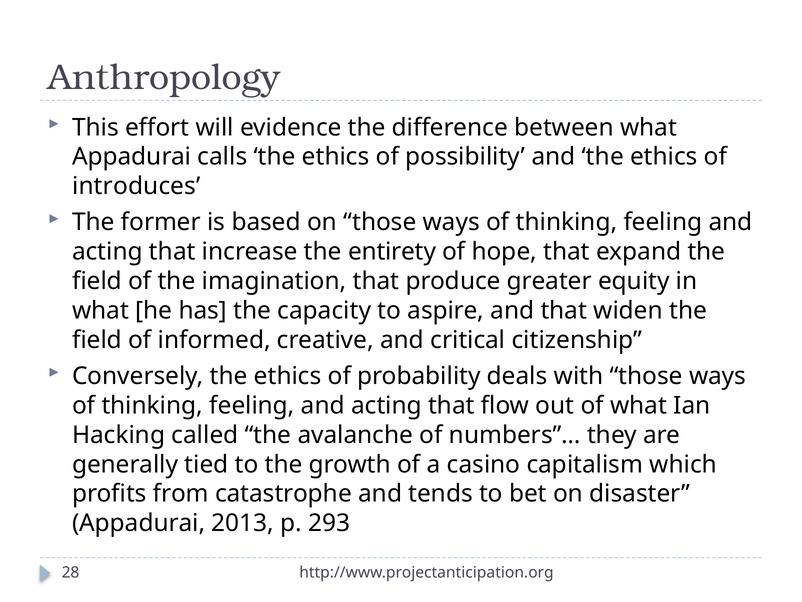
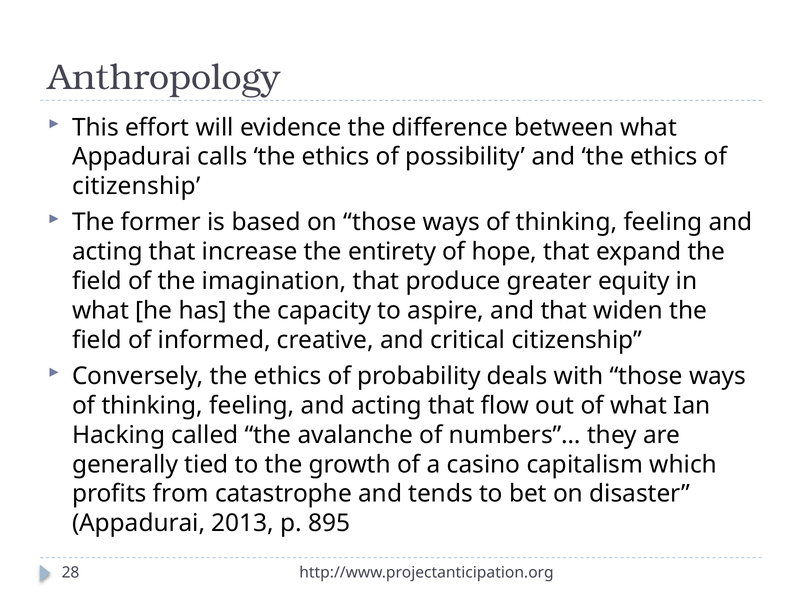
introduces at (136, 186): introduces -> citizenship
293: 293 -> 895
